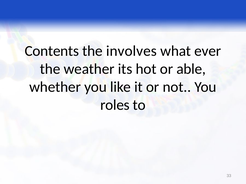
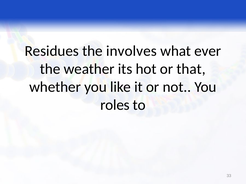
Contents: Contents -> Residues
able: able -> that
